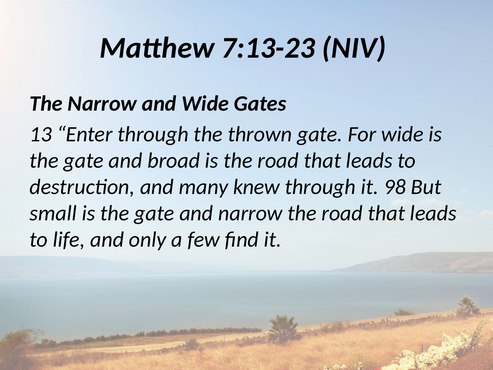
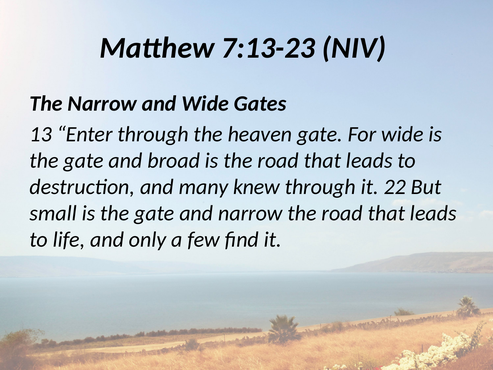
thrown: thrown -> heaven
98: 98 -> 22
